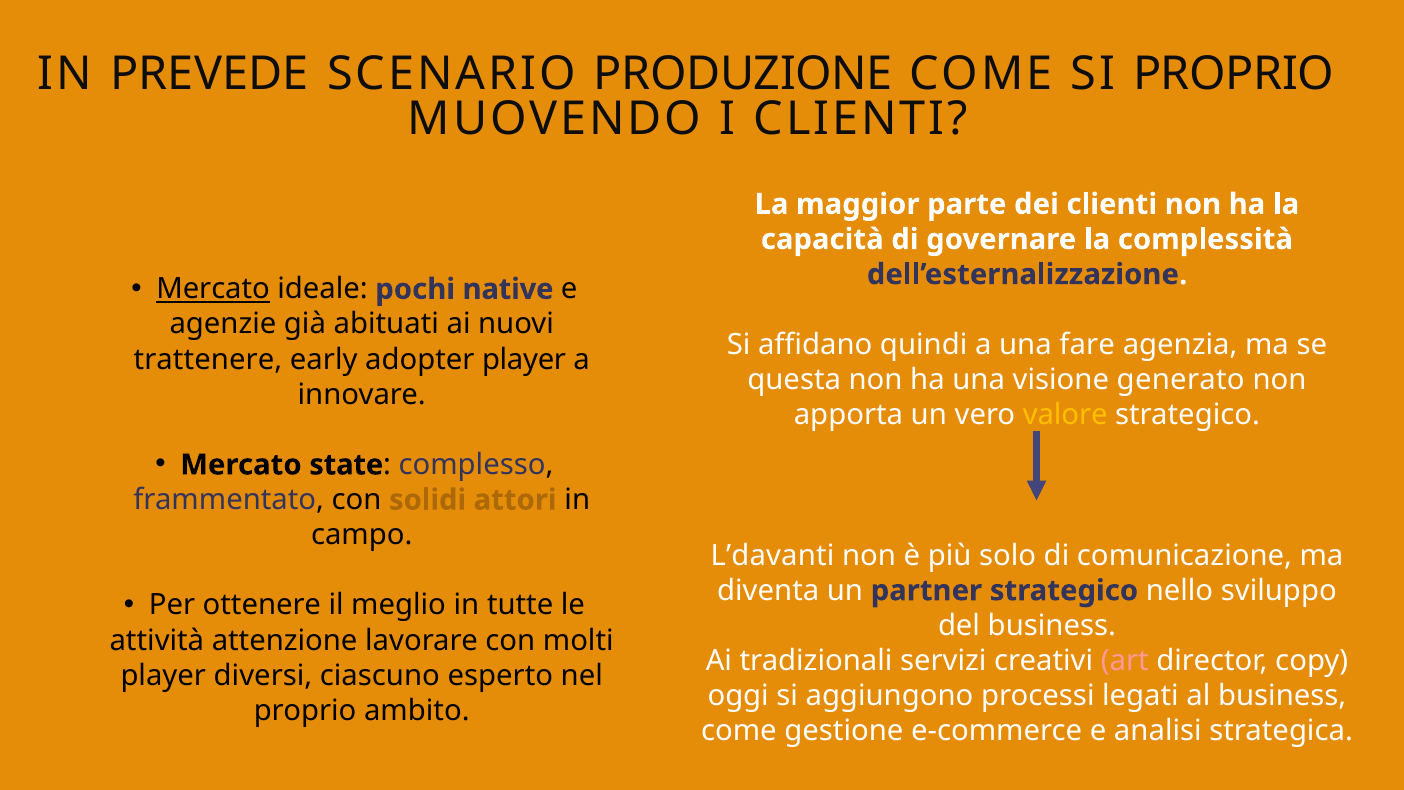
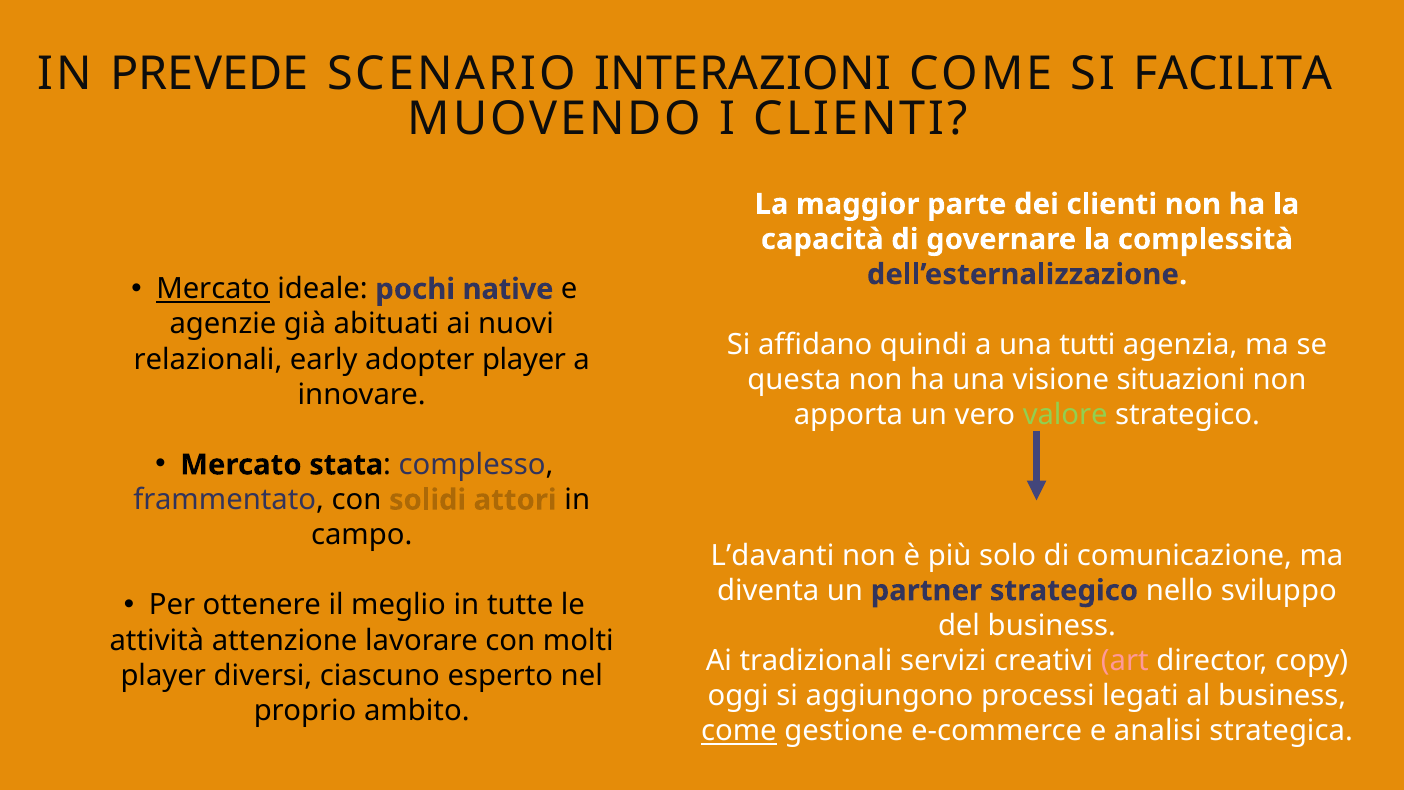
PRODUZIONE: PRODUZIONE -> INTERAZIONI
SI PROPRIO: PROPRIO -> FACILITA
fare: fare -> tutti
trattenere: trattenere -> relazionali
generato: generato -> situazioni
valore colour: yellow -> light green
state: state -> stata
come at (739, 731) underline: none -> present
